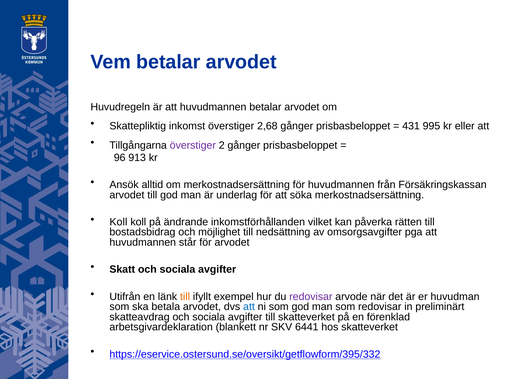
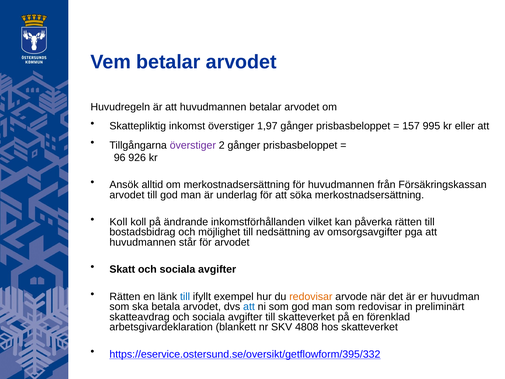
2,68: 2,68 -> 1,97
431: 431 -> 157
913: 913 -> 926
Utifrån at (125, 296): Utifrån -> Rätten
till at (185, 296) colour: orange -> blue
redovisar at (311, 296) colour: purple -> orange
6441: 6441 -> 4808
